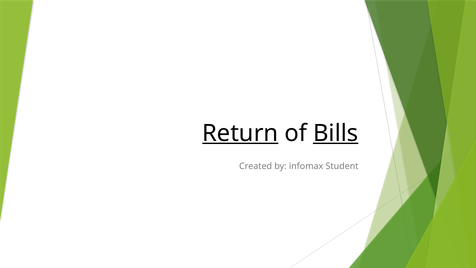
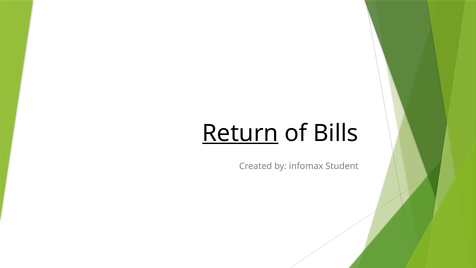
Bills underline: present -> none
